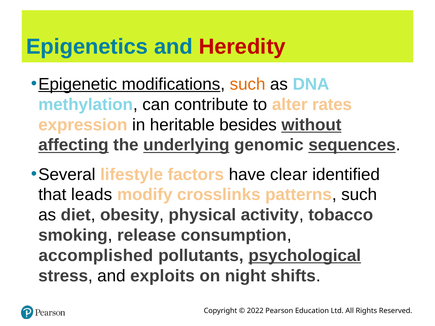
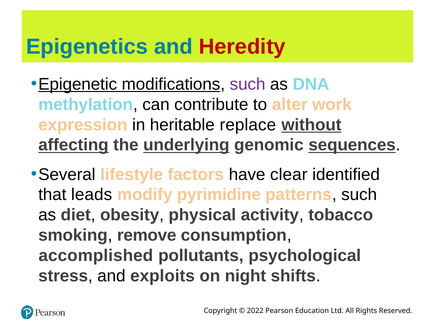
such at (248, 84) colour: orange -> purple
rates: rates -> work
besides: besides -> replace
crosslinks: crosslinks -> pyrimidine
release: release -> remove
psychological underline: present -> none
